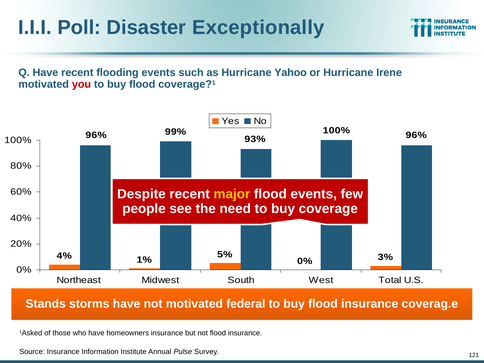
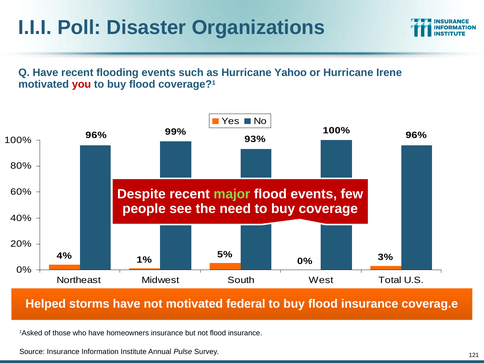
Exceptionally: Exceptionally -> Organizations
major colour: yellow -> light green
Stands: Stands -> Helped
